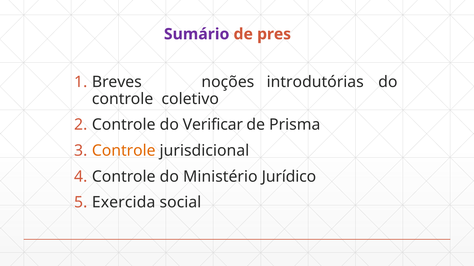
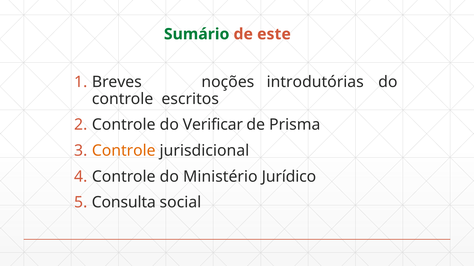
Sumário colour: purple -> green
pres: pres -> este
coletivo: coletivo -> escritos
Exercida: Exercida -> Consulta
